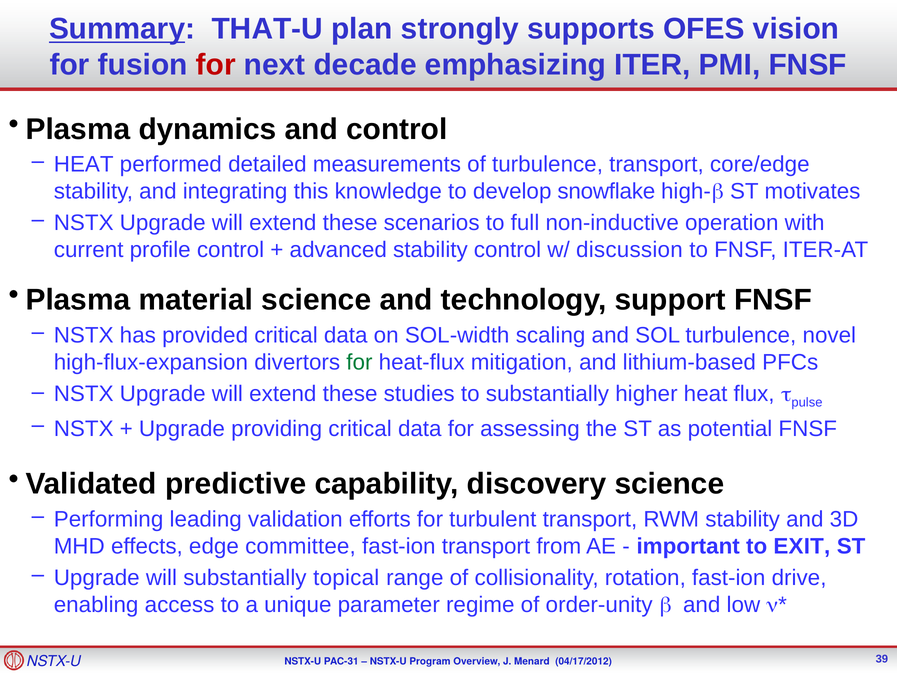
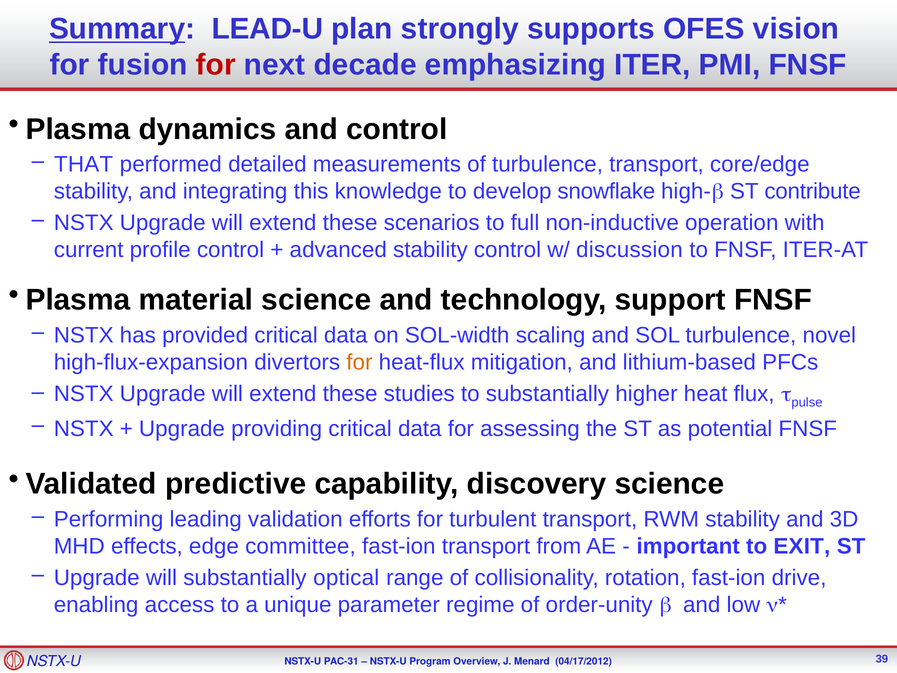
THAT-U: THAT-U -> LEAD-U
HEAT at (84, 165): HEAT -> THAT
motivates: motivates -> contribute
for at (359, 362) colour: green -> orange
topical: topical -> optical
